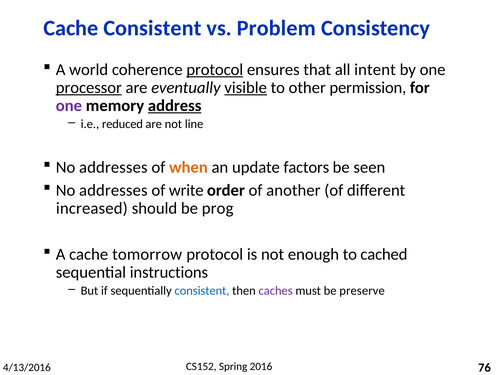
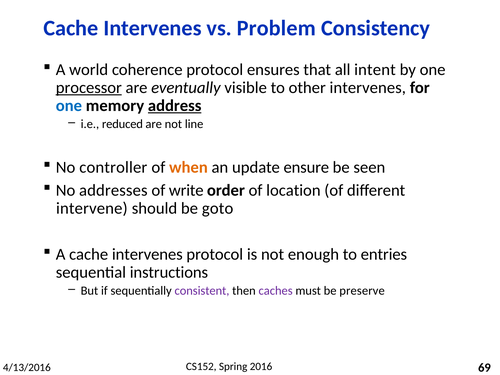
Consistent at (152, 28): Consistent -> Intervenes
protocol at (215, 70) underline: present -> none
visible underline: present -> none
other permission: permission -> intervenes
one at (69, 106) colour: purple -> blue
addresses at (113, 167): addresses -> controller
factors: factors -> ensure
another: another -> location
increased: increased -> intervene
prog: prog -> goto
A cache tomorrow: tomorrow -> intervenes
cached: cached -> entries
consistent at (202, 291) colour: blue -> purple
76: 76 -> 69
